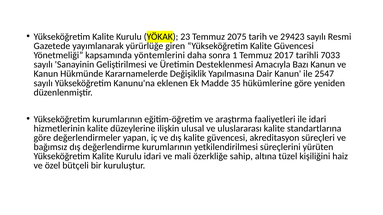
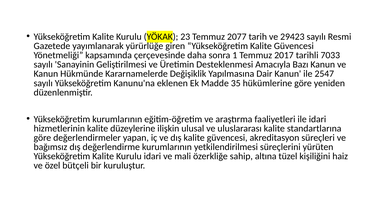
2075: 2075 -> 2077
yöntemlerini: yöntemlerini -> çerçevesinde
